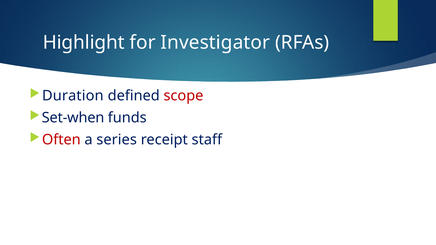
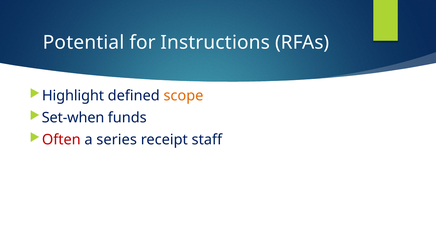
Highlight: Highlight -> Potential
Investigator: Investigator -> Instructions
Duration: Duration -> Highlight
scope colour: red -> orange
